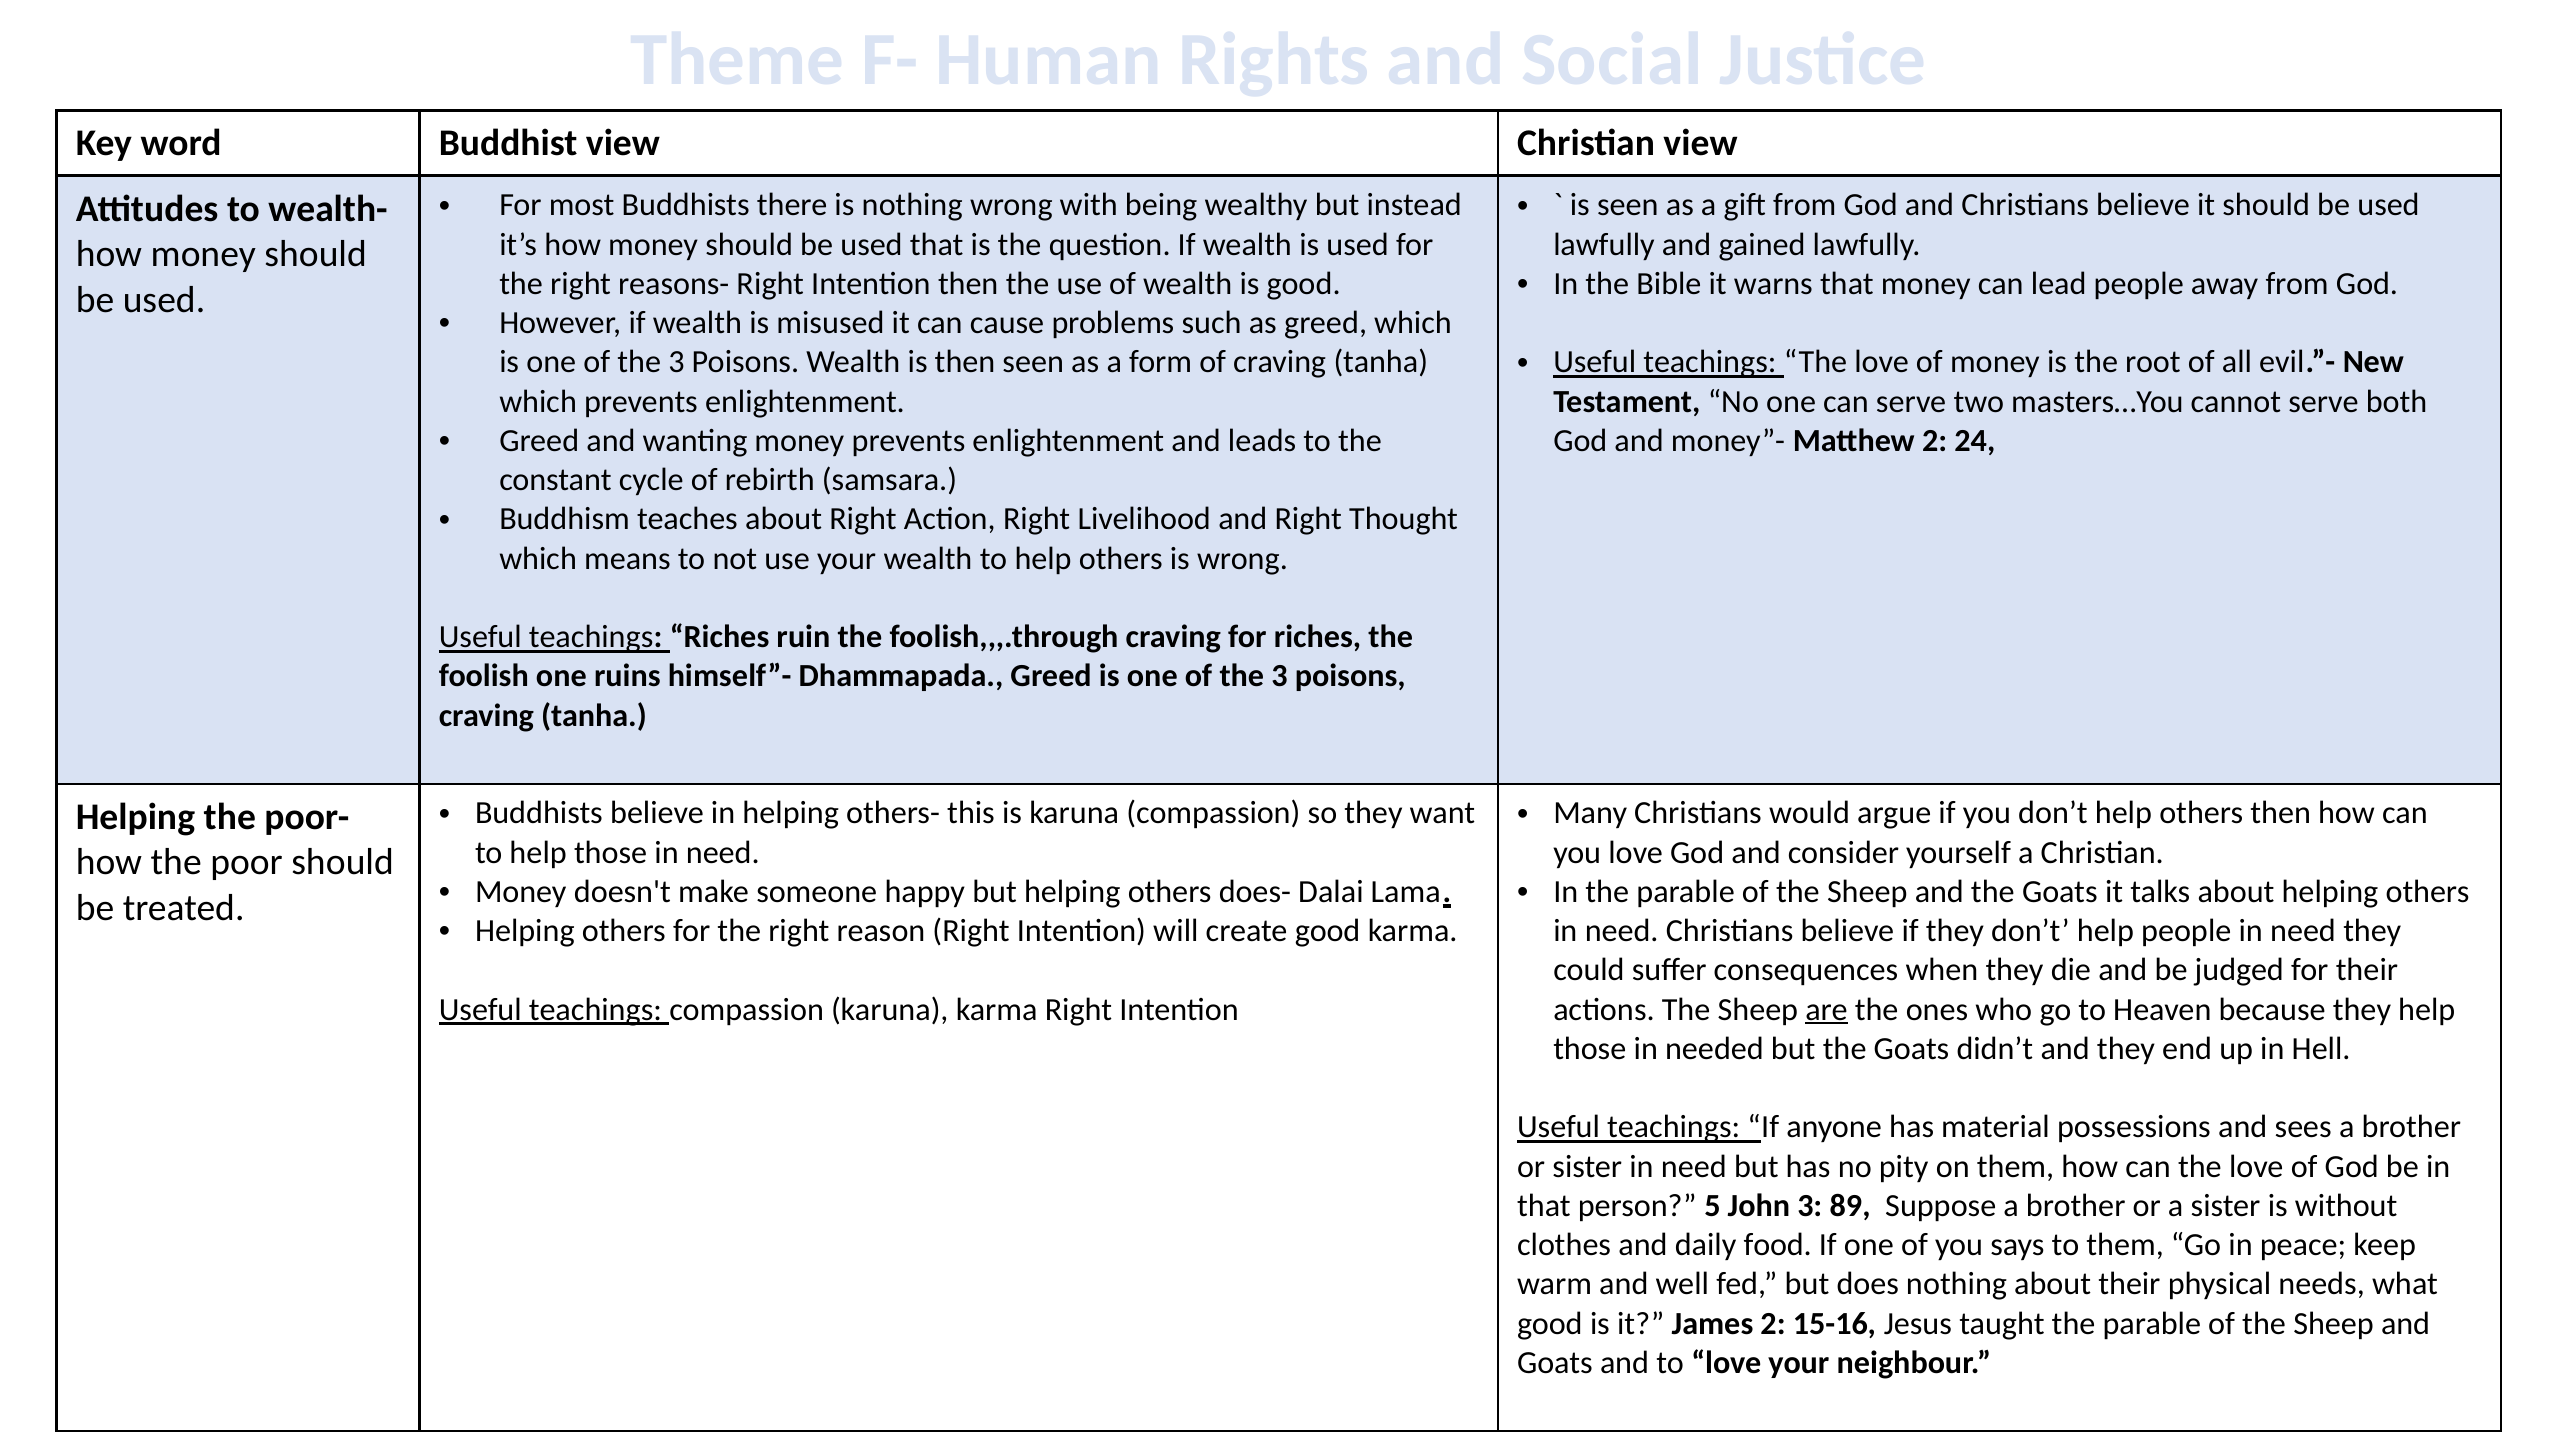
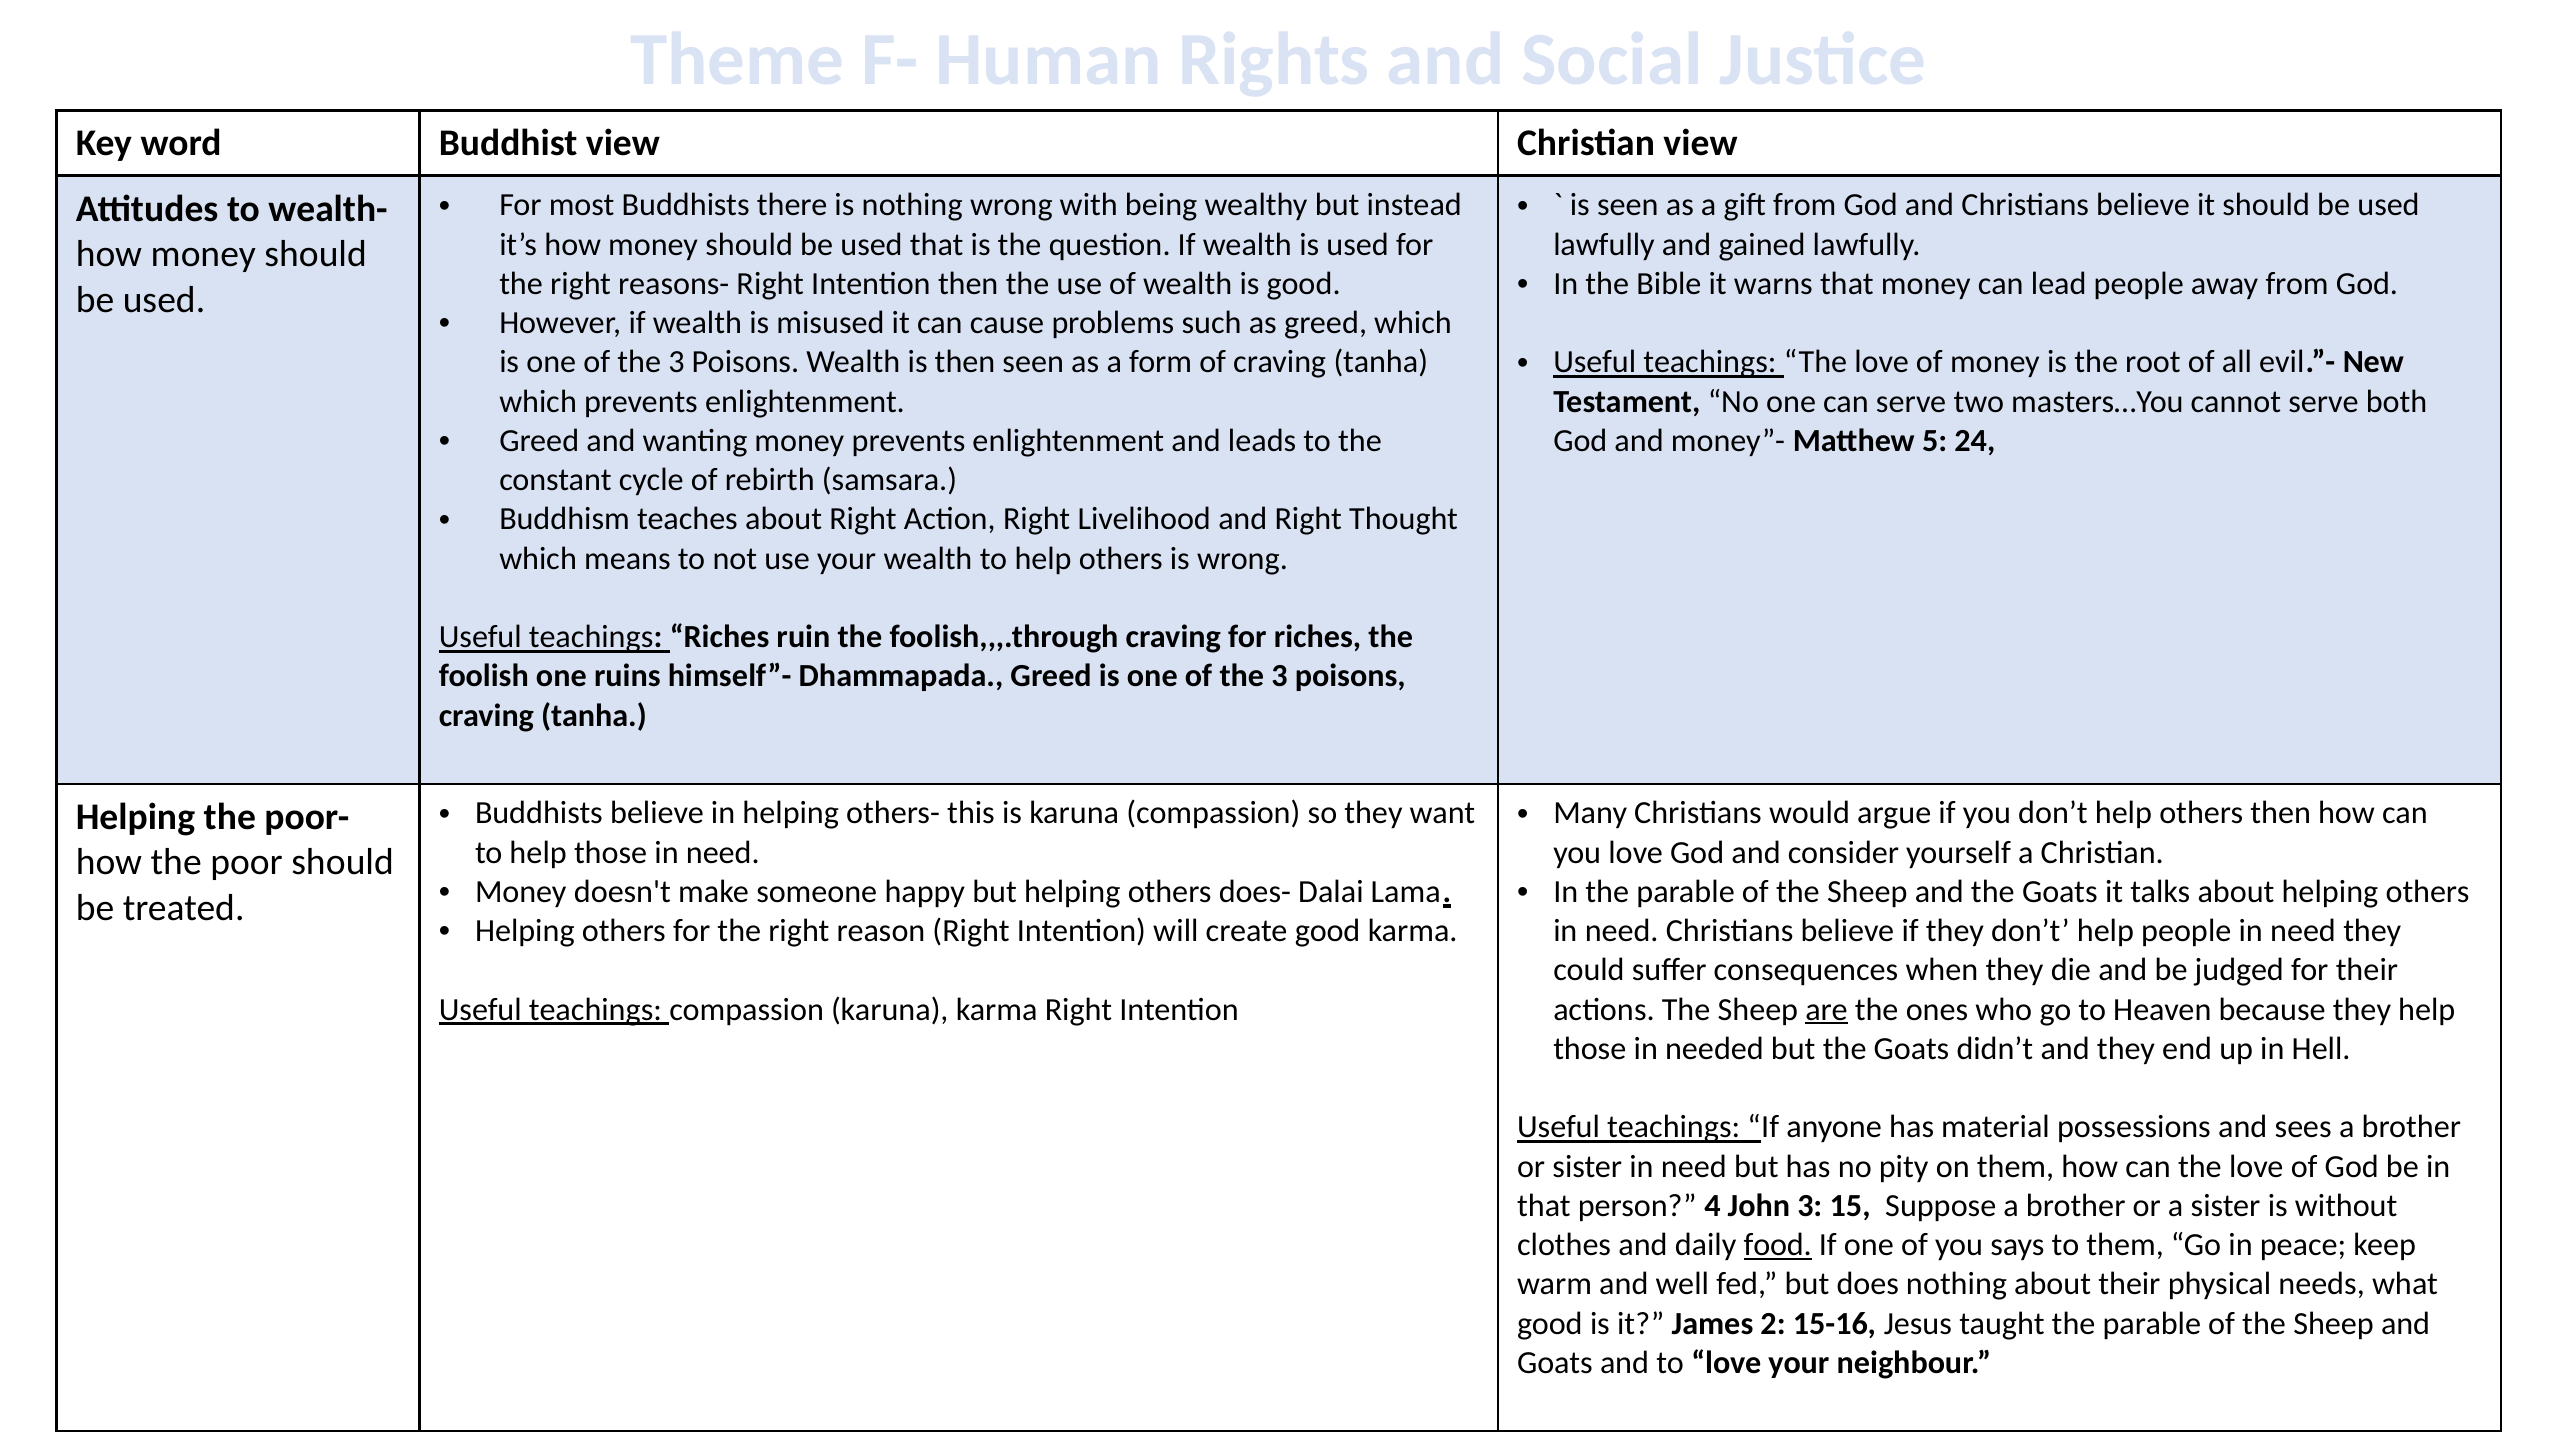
Matthew 2: 2 -> 5
5: 5 -> 4
89: 89 -> 15
food underline: none -> present
